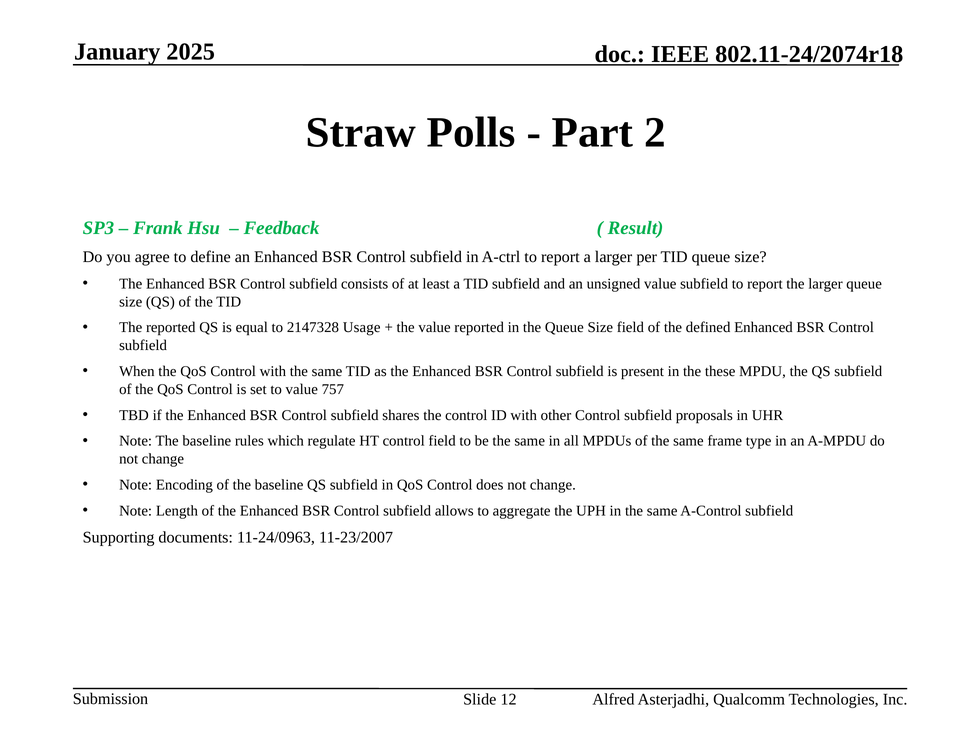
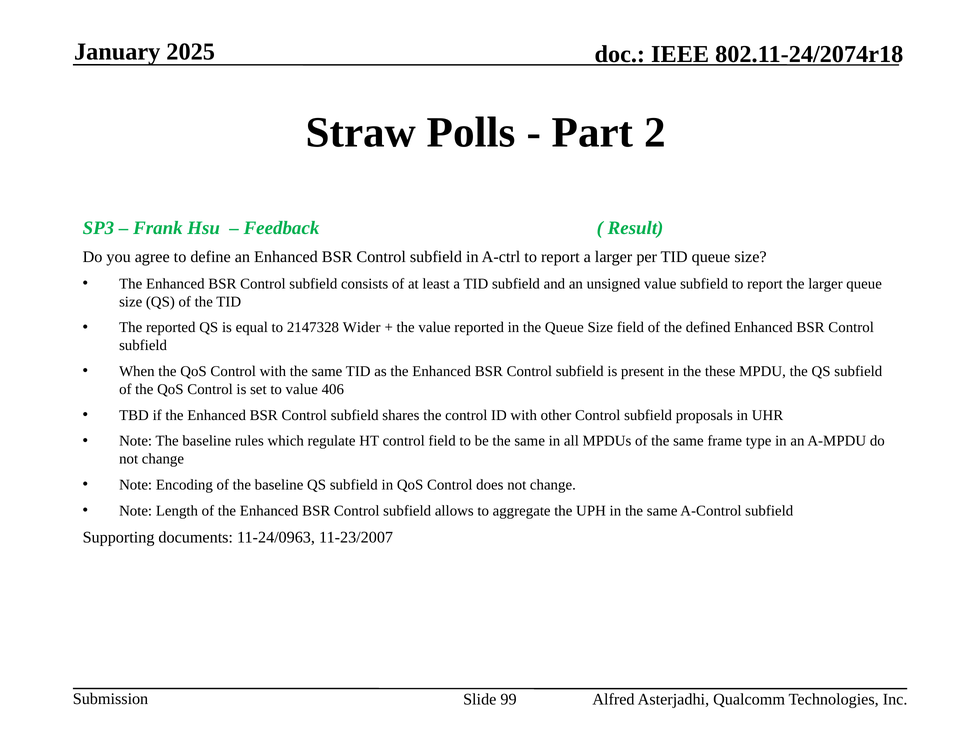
Usage: Usage -> Wider
757: 757 -> 406
12: 12 -> 99
